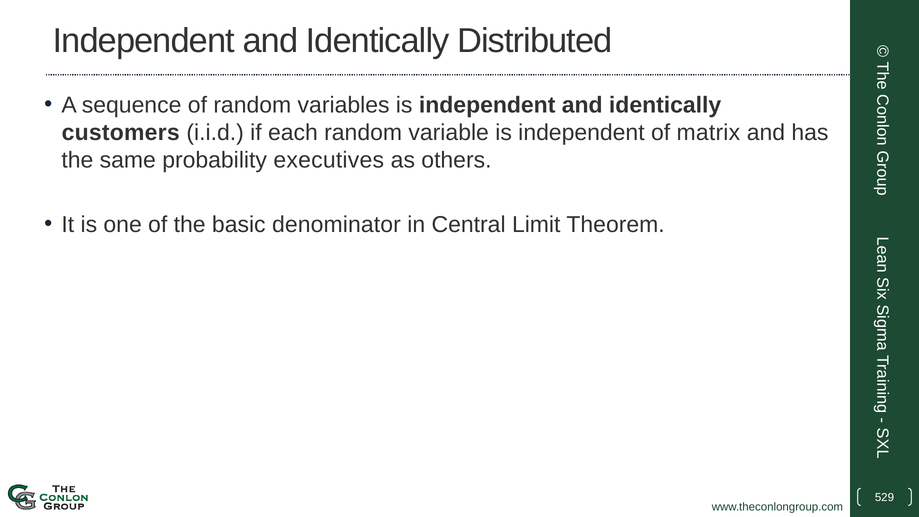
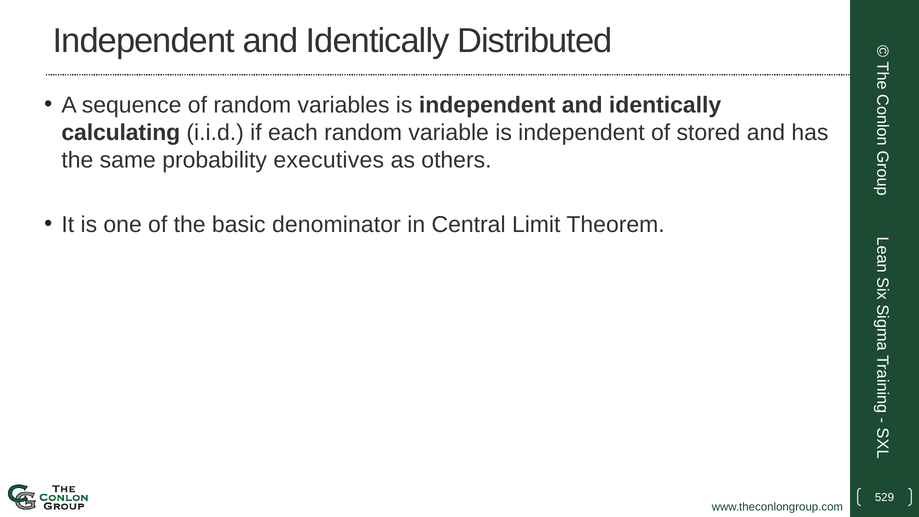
customers: customers -> calculating
matrix: matrix -> stored
